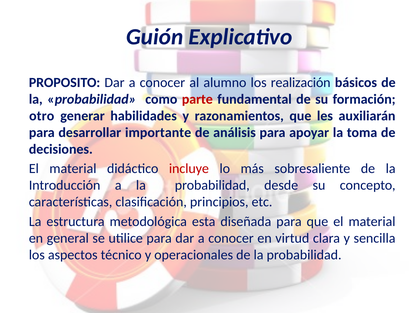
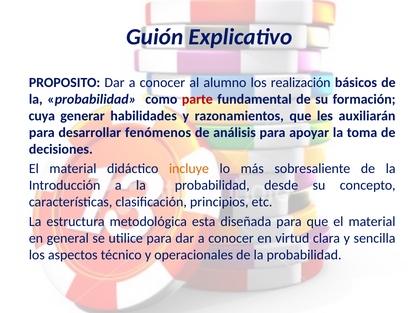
otro: otro -> cuya
importante: importante -> fenómenos
incluye colour: red -> orange
